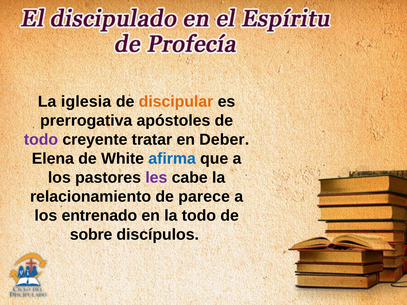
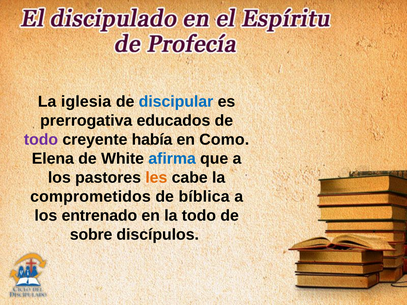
discipular colour: orange -> blue
apóstoles: apóstoles -> educados
tratar: tratar -> había
Deber: Deber -> Como
les colour: purple -> orange
relacionamiento: relacionamiento -> comprometidos
parece: parece -> bíblica
